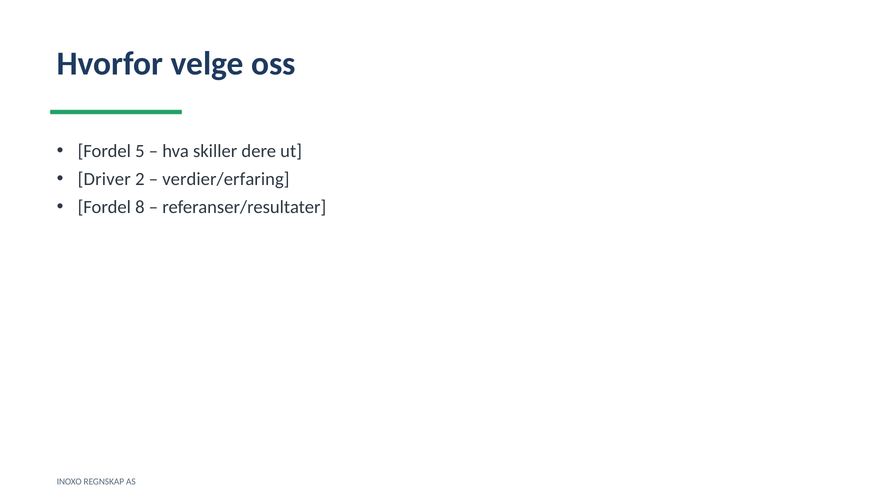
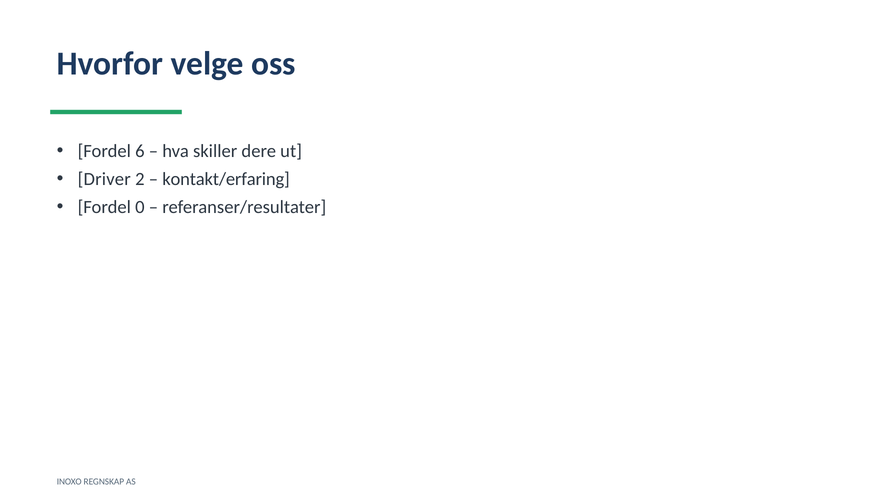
5: 5 -> 6
verdier/erfaring: verdier/erfaring -> kontakt/erfaring
8: 8 -> 0
